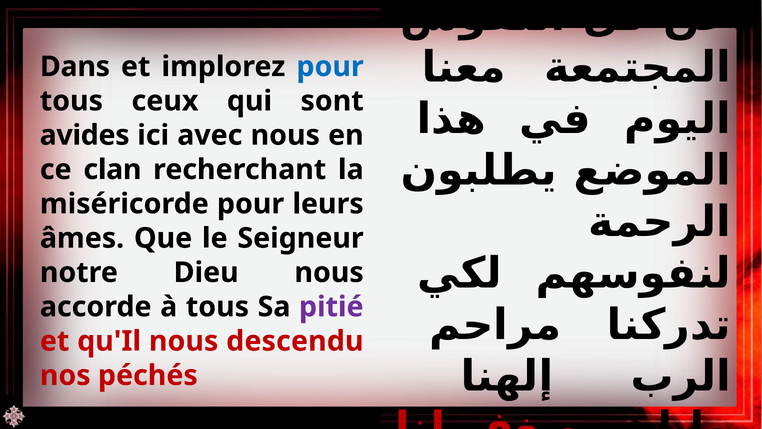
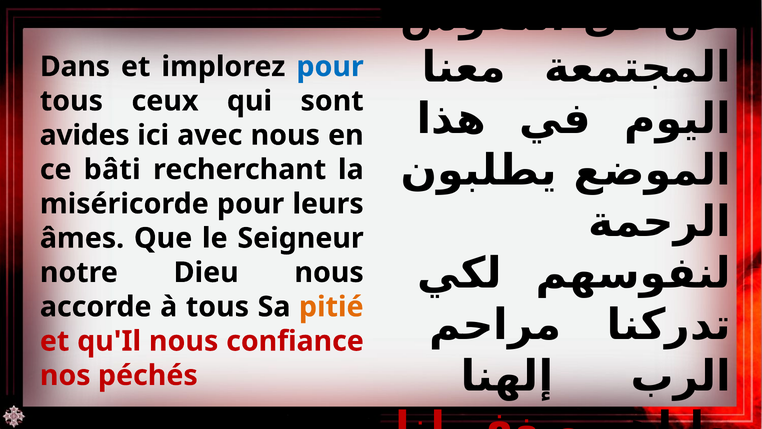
clan: clan -> bâti
pitié colour: purple -> orange
descendu: descendu -> confiance
